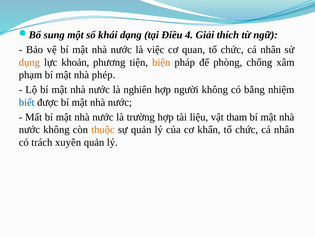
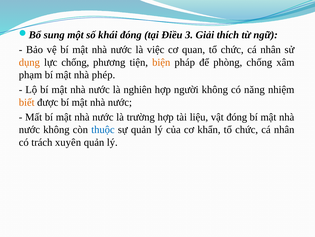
khái dạng: dạng -> đóng
4: 4 -> 3
lực khoản: khoản -> chống
bẳng: bẳng -> năng
biết colour: blue -> orange
vật tham: tham -> đóng
thuộc colour: orange -> blue
